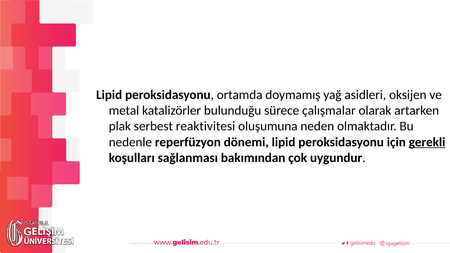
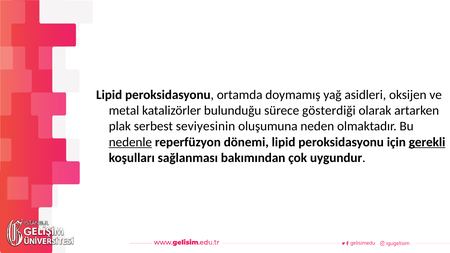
çalışmalar: çalışmalar -> gösterdiği
reaktivitesi: reaktivitesi -> seviyesinin
nedenle underline: none -> present
